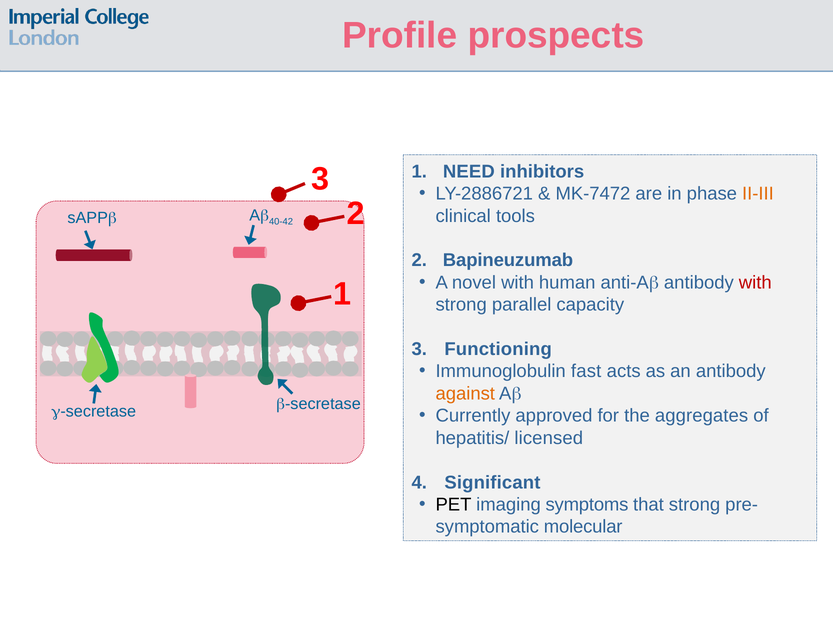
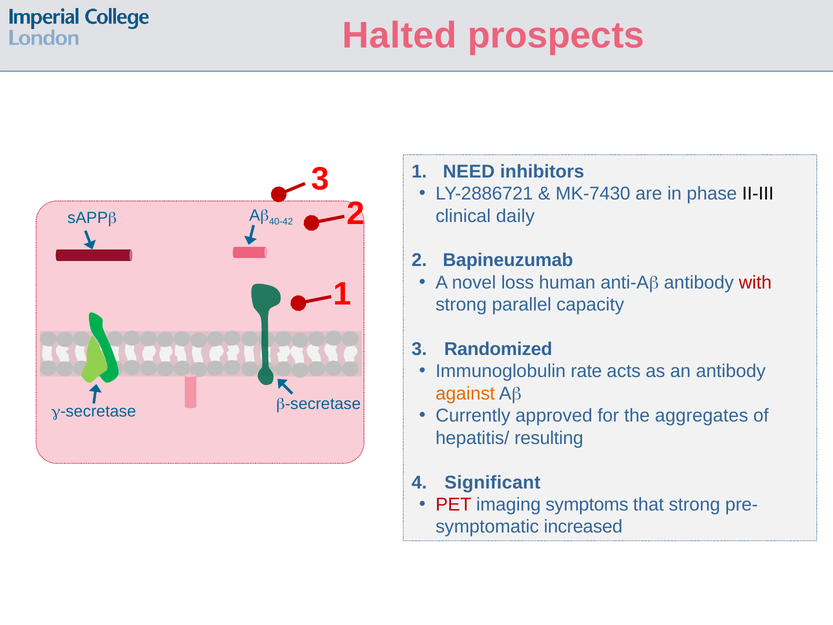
Profile: Profile -> Halted
MK-7472: MK-7472 -> MK-7430
II-III colour: orange -> black
tools: tools -> daily
novel with: with -> loss
Functioning: Functioning -> Randomized
fast: fast -> rate
licensed: licensed -> resulting
PET colour: black -> red
molecular: molecular -> increased
